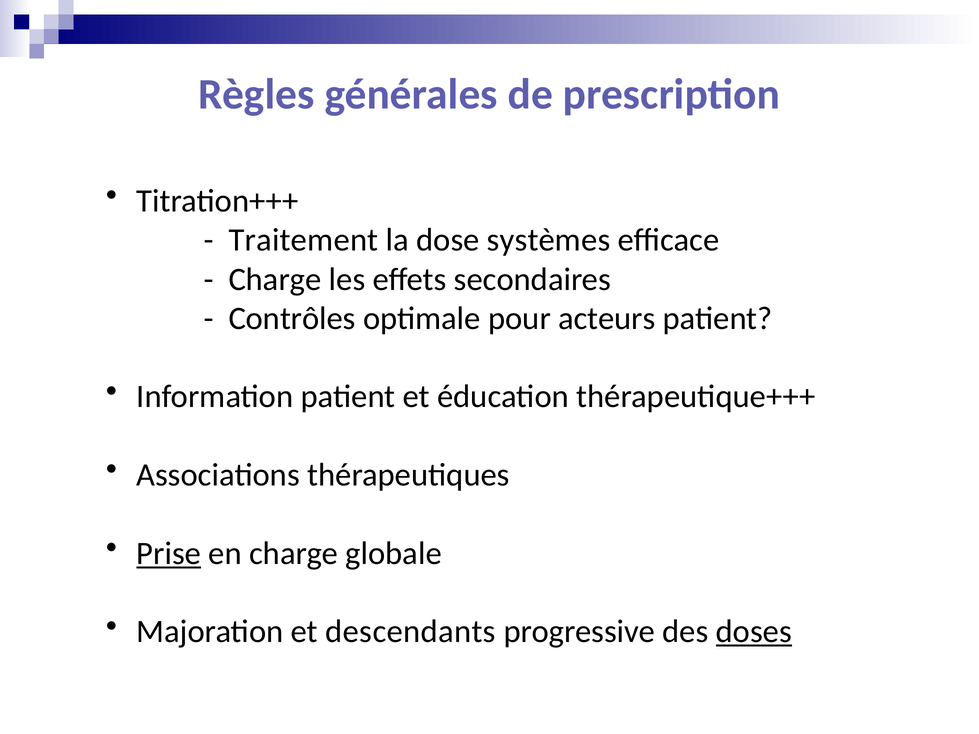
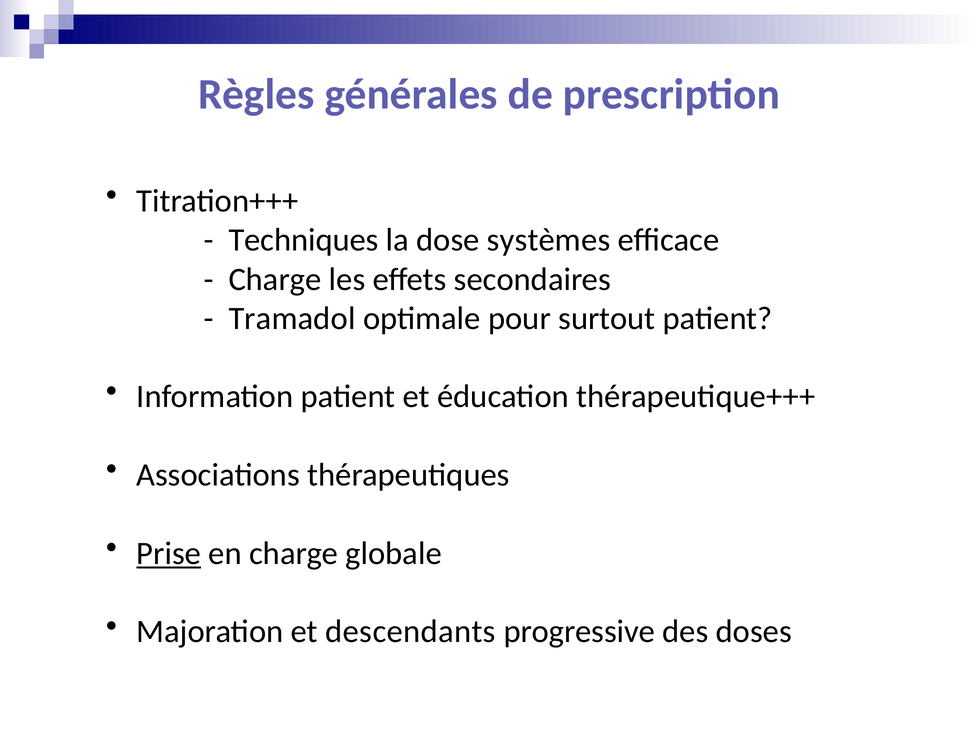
Traitement: Traitement -> Techniques
Contrôles: Contrôles -> Tramadol
acteurs: acteurs -> surtout
doses underline: present -> none
